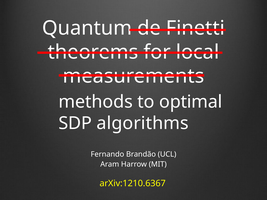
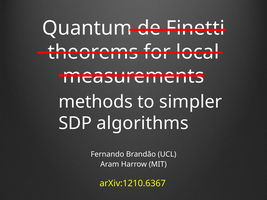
optimal: optimal -> simpler
